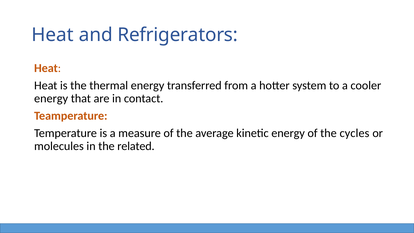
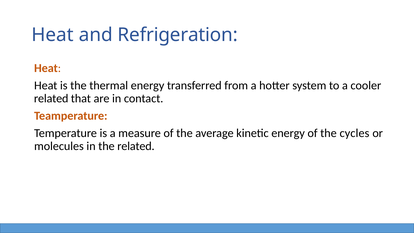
Refrigerators: Refrigerators -> Refrigeration
energy at (51, 98): energy -> related
